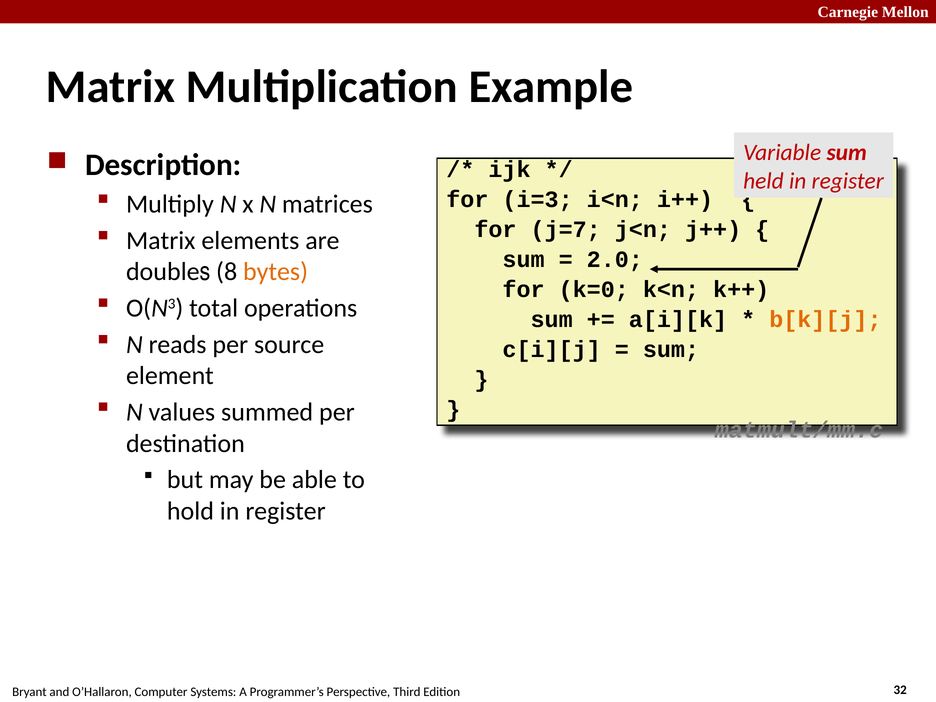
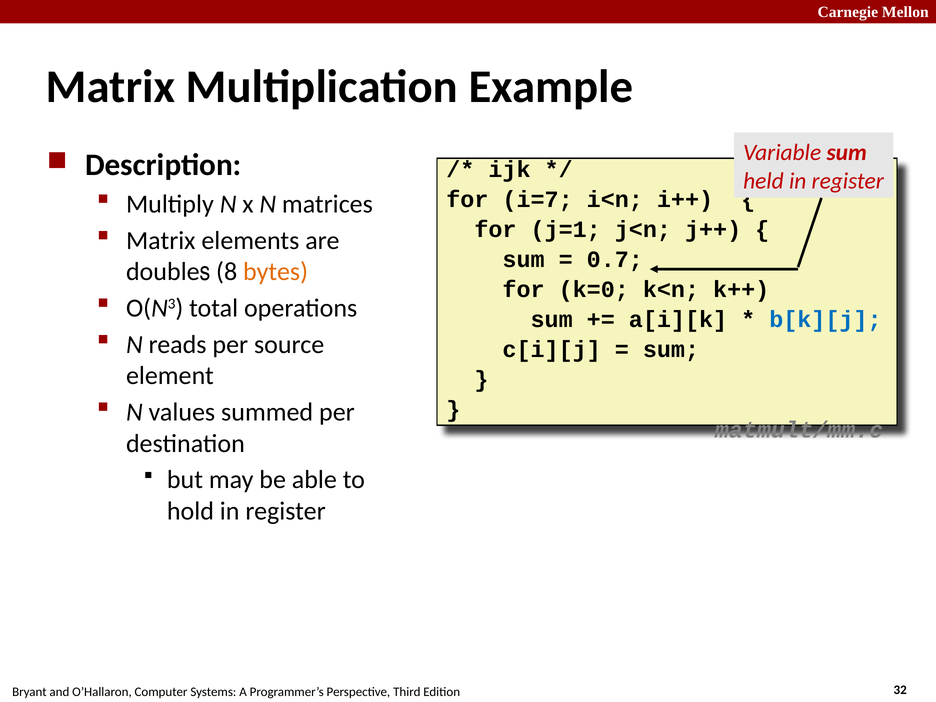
i=3: i=3 -> i=7
j=7: j=7 -> j=1
2.0: 2.0 -> 0.7
b[k][j colour: orange -> blue
